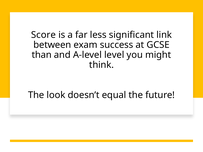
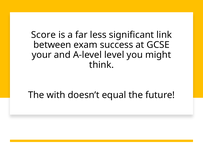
than: than -> your
look: look -> with
